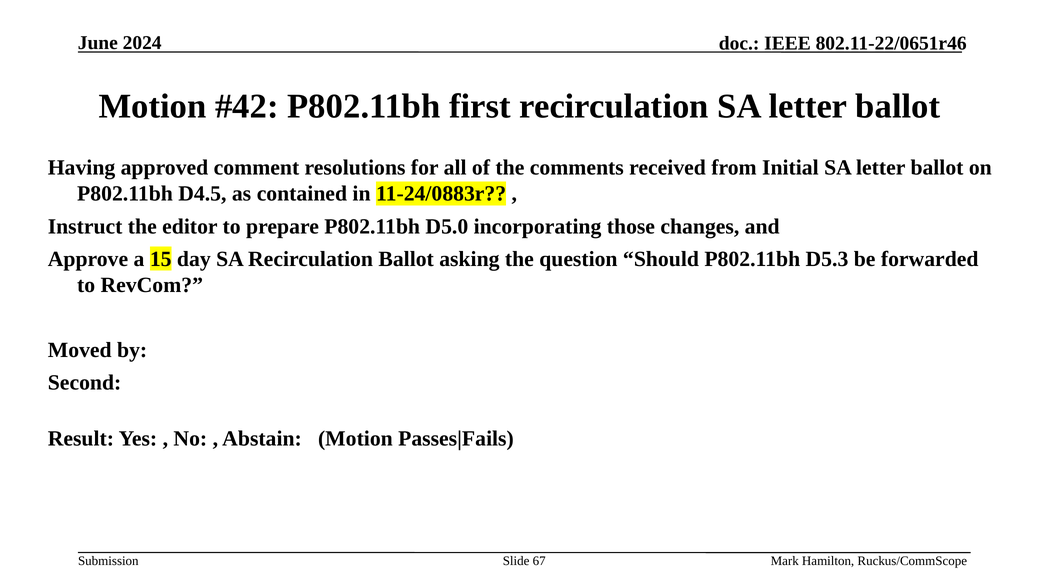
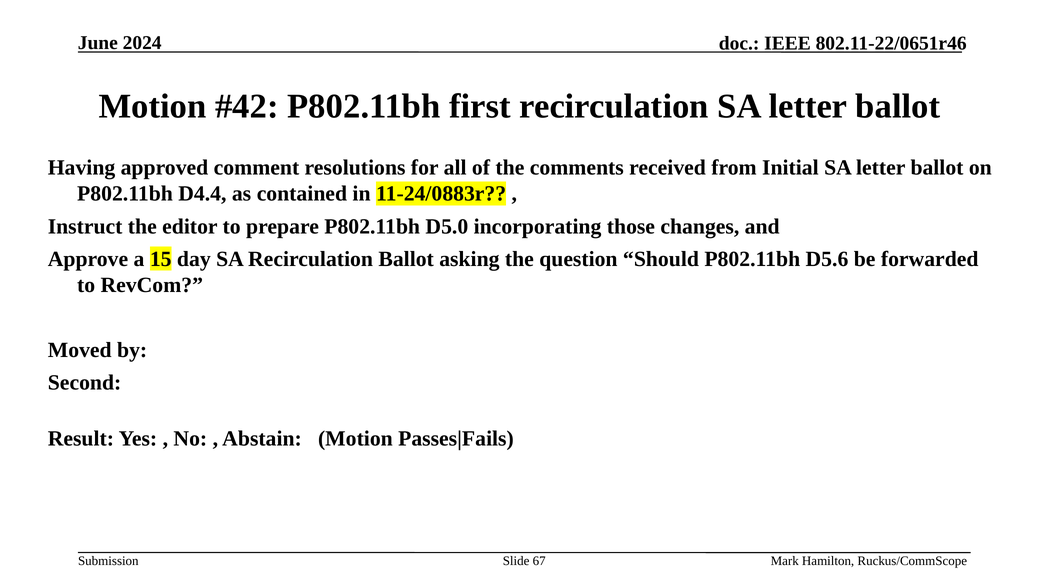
D4.5: D4.5 -> D4.4
D5.3: D5.3 -> D5.6
